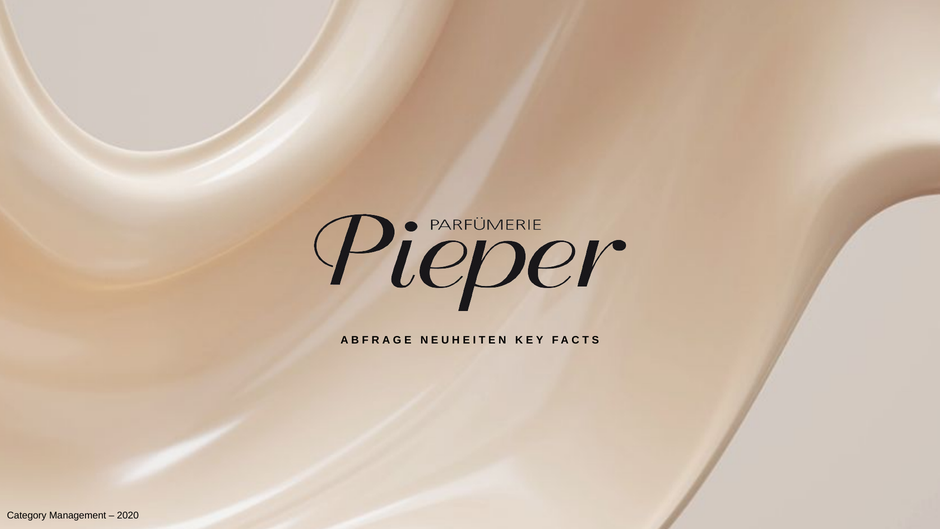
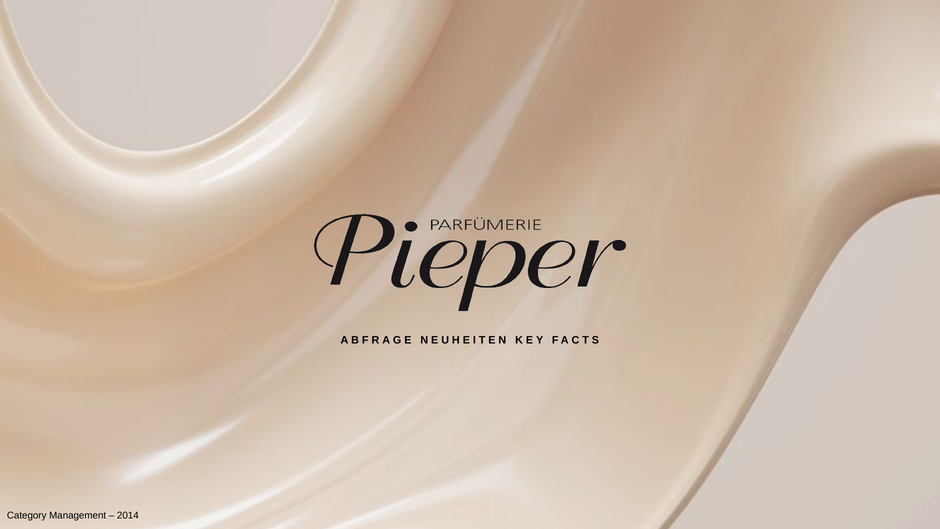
2020: 2020 -> 2014
